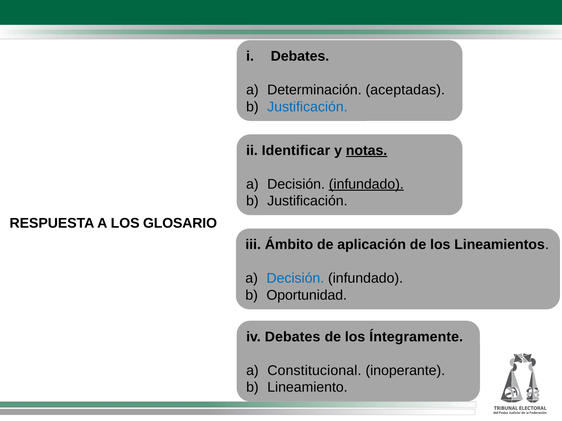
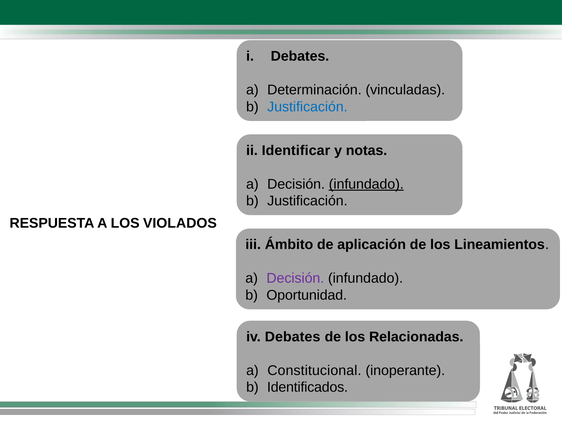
aceptadas: aceptadas -> vinculadas
notas underline: present -> none
GLOSARIO: GLOSARIO -> VIOLADOS
Decisión at (295, 279) colour: blue -> purple
Íntegramente: Íntegramente -> Relacionadas
Lineamiento: Lineamiento -> Identificados
